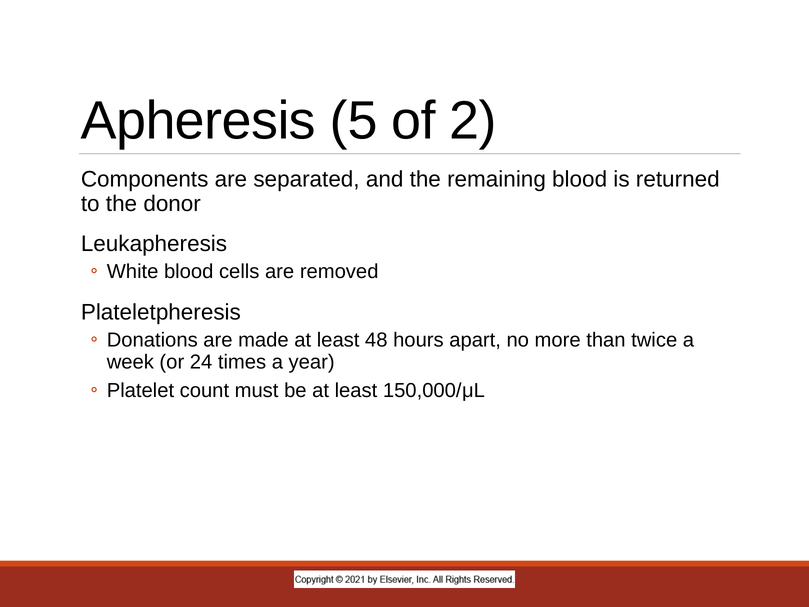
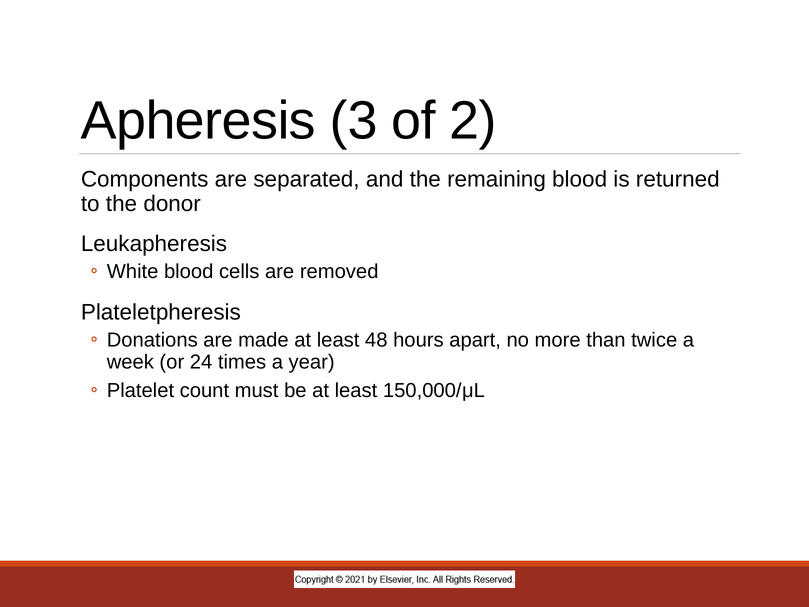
5: 5 -> 3
